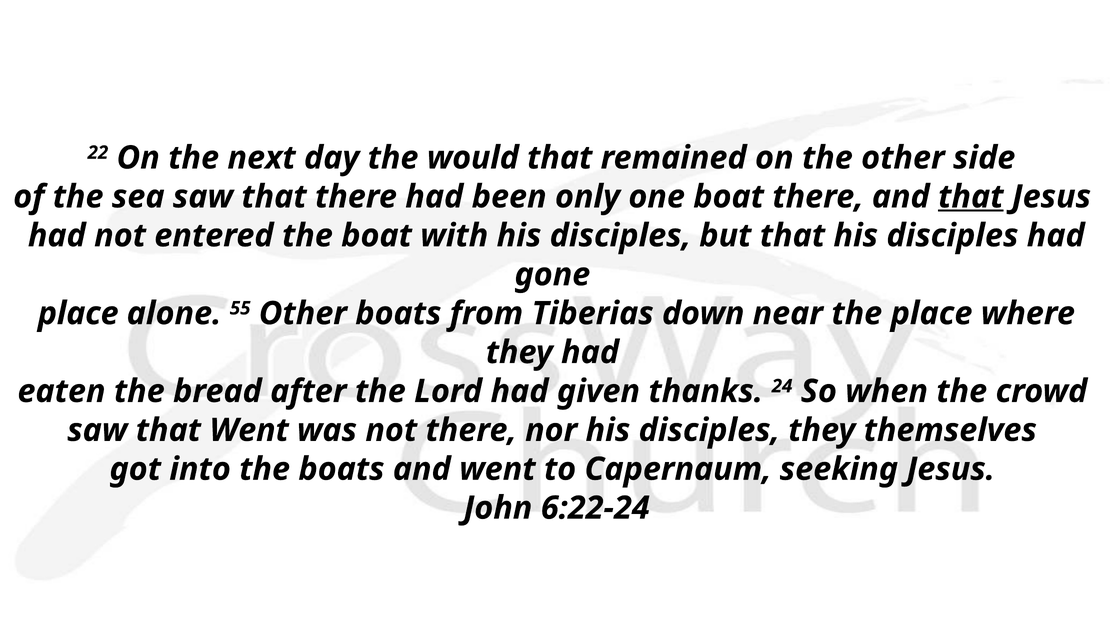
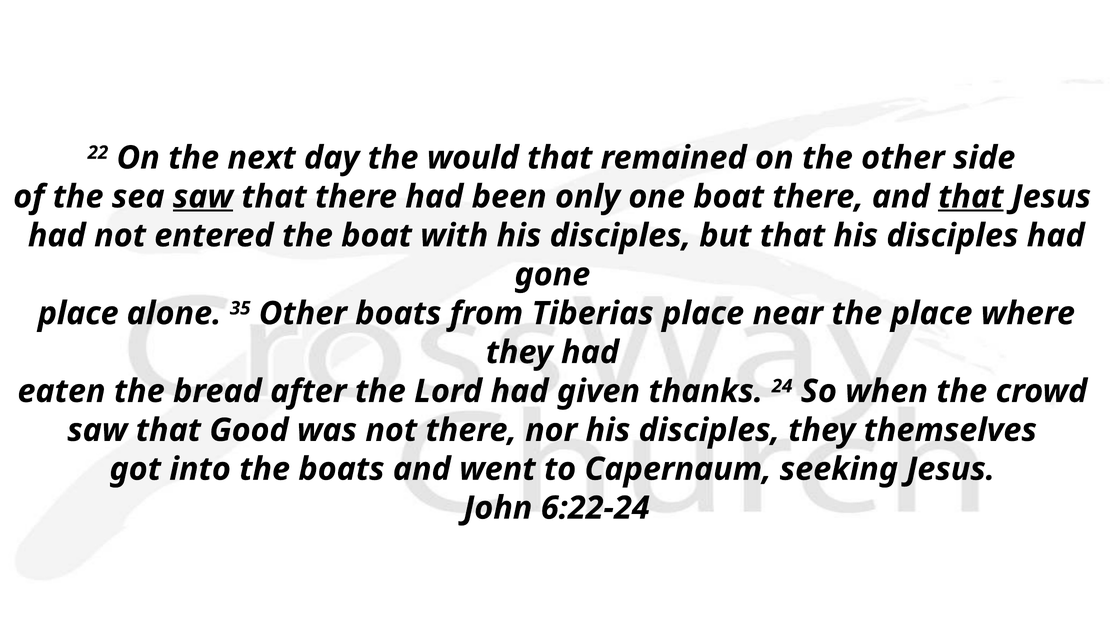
saw at (203, 197) underline: none -> present
55: 55 -> 35
Tiberias down: down -> place
that Went: Went -> Good
